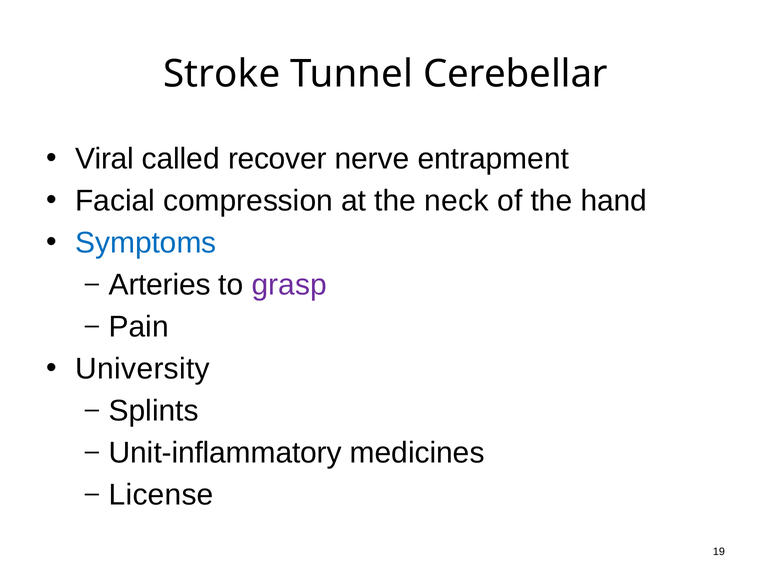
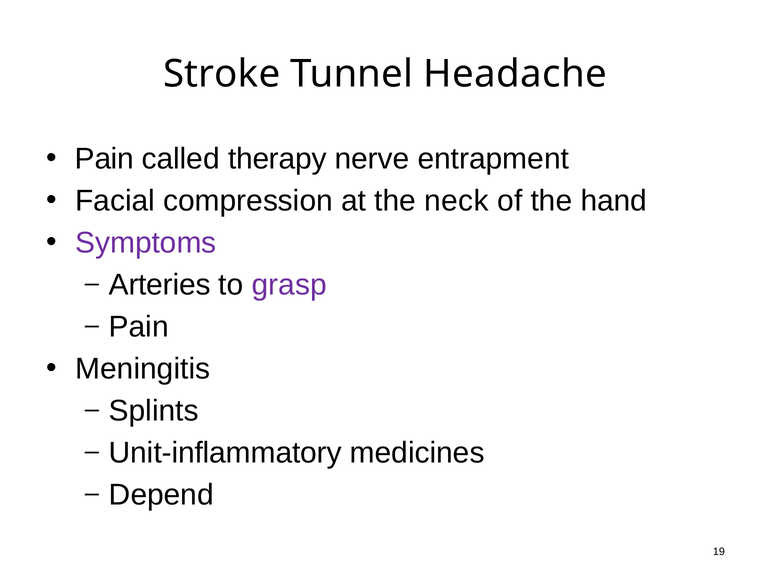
Cerebellar: Cerebellar -> Headache
Viral at (104, 159): Viral -> Pain
recover: recover -> therapy
Symptoms colour: blue -> purple
University: University -> Meningitis
License: License -> Depend
